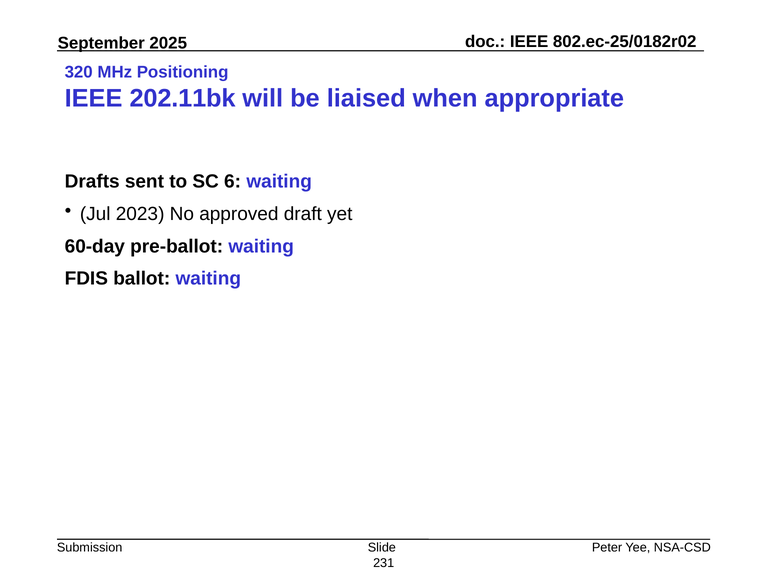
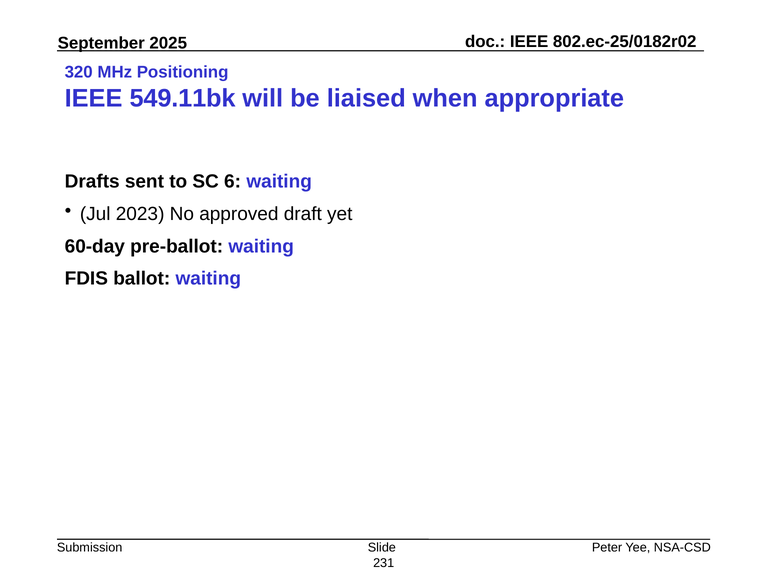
202.11bk: 202.11bk -> 549.11bk
